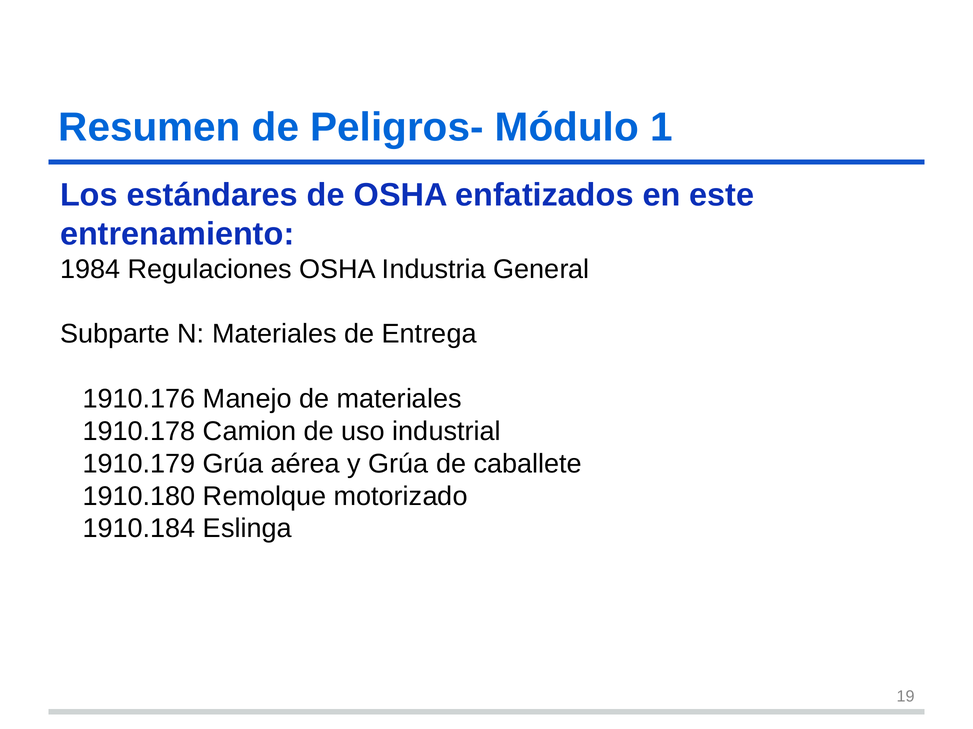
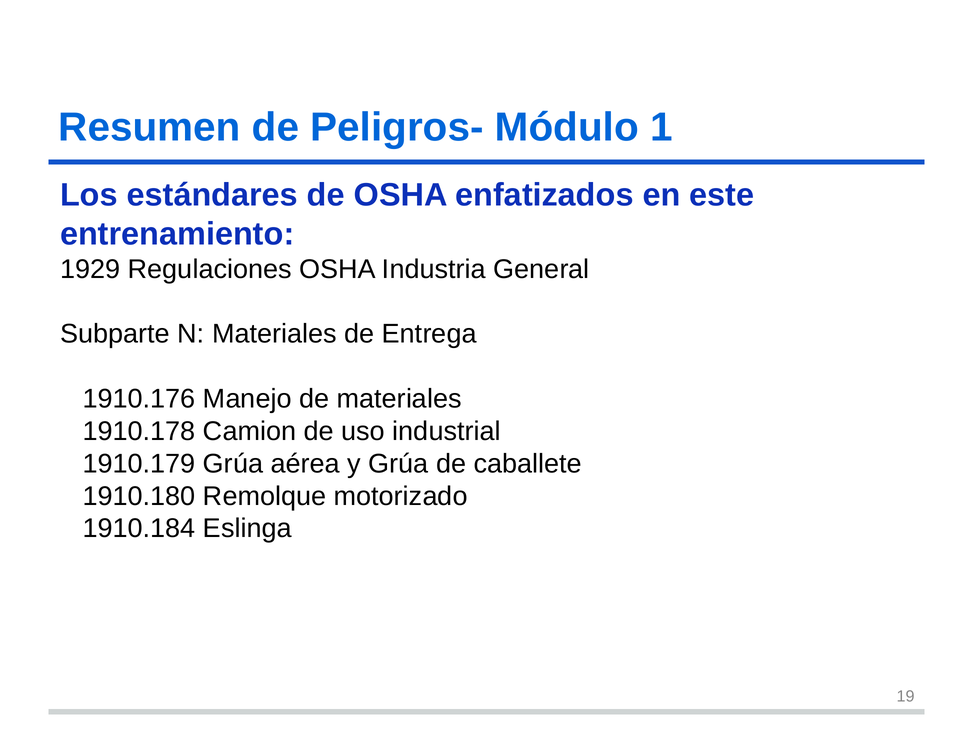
1984: 1984 -> 1929
